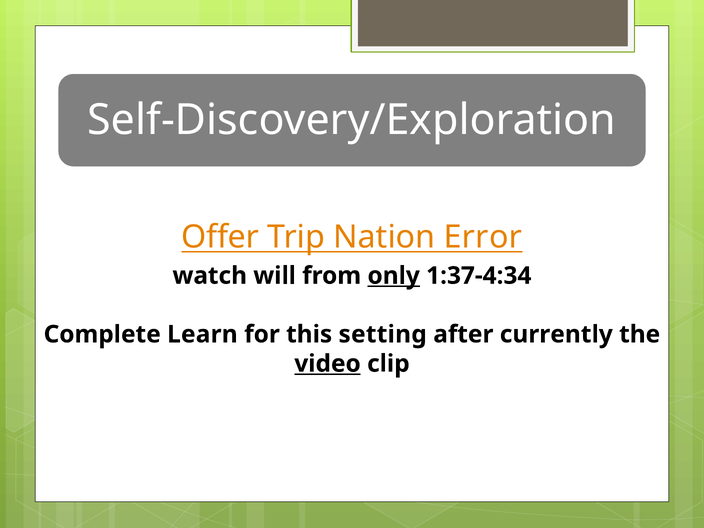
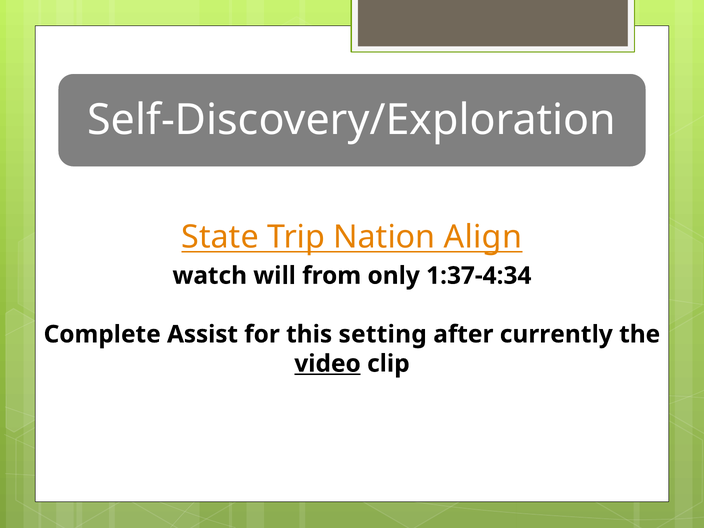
Offer: Offer -> State
Error: Error -> Align
only underline: present -> none
Learn: Learn -> Assist
